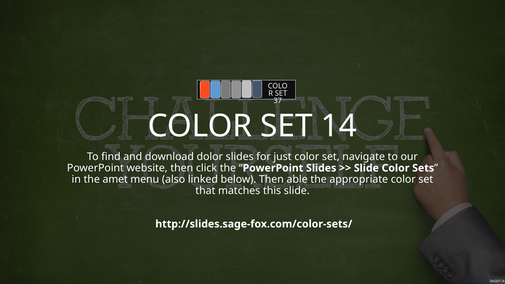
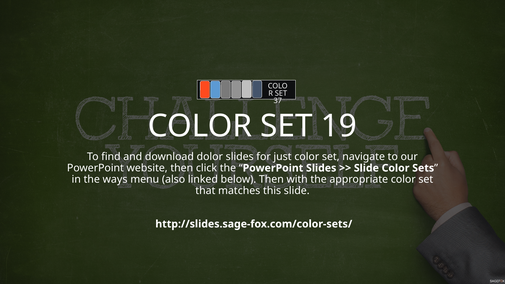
14: 14 -> 19
amet: amet -> ways
able: able -> with
